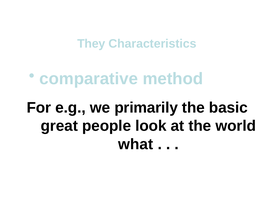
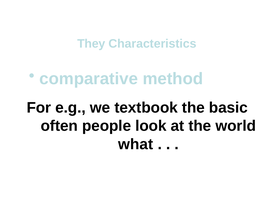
primarily: primarily -> textbook
great: great -> often
